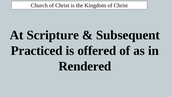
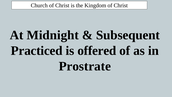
Scripture: Scripture -> Midnight
Rendered: Rendered -> Prostrate
